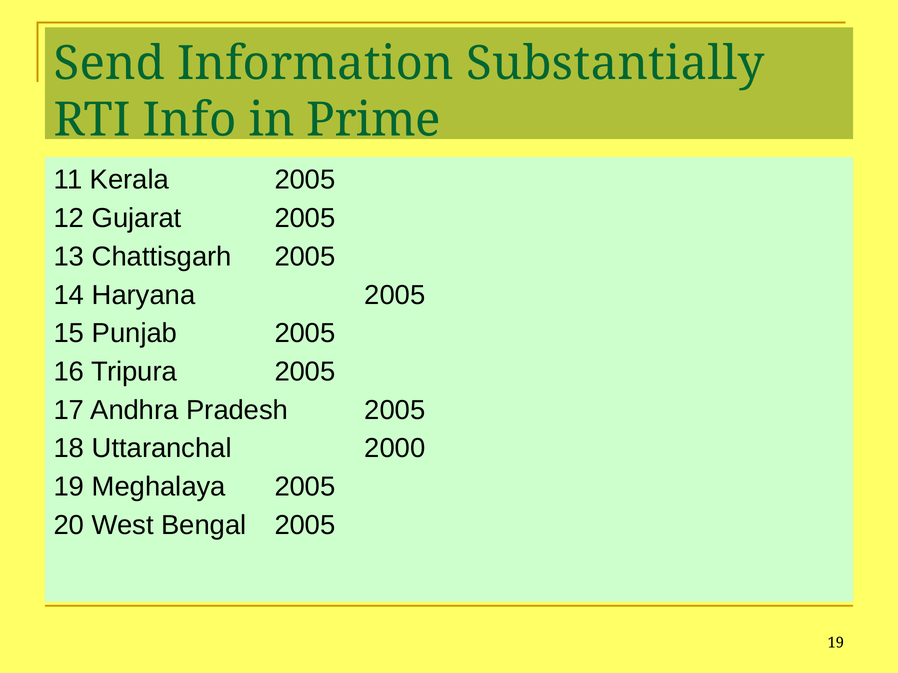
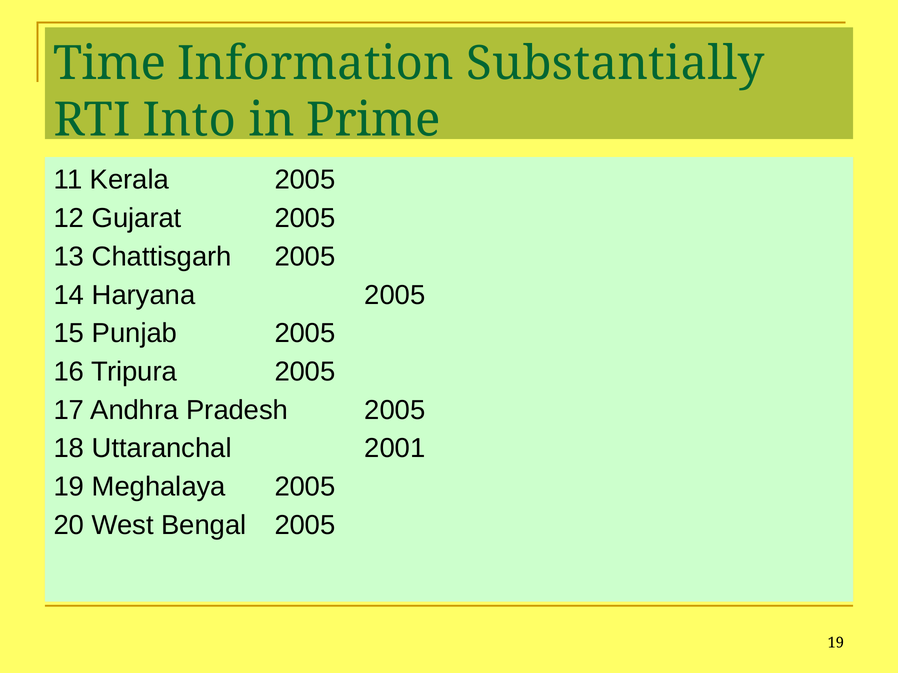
Send: Send -> Time
Info: Info -> Into
2000 at (395, 449): 2000 -> 2001
